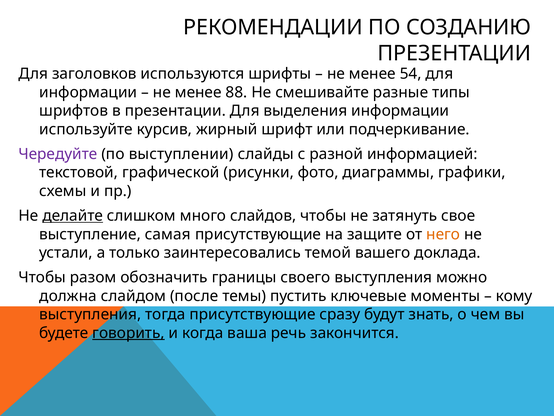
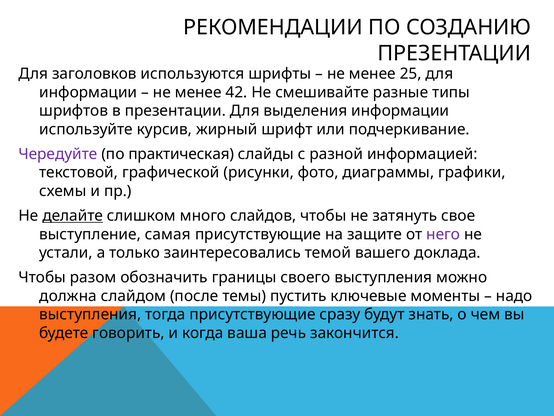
54: 54 -> 25
88: 88 -> 42
выступлении: выступлении -> практическая
него colour: orange -> purple
кому: кому -> надо
говорить underline: present -> none
